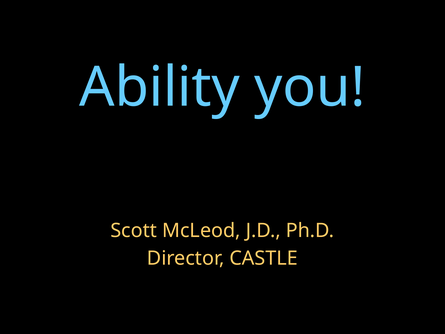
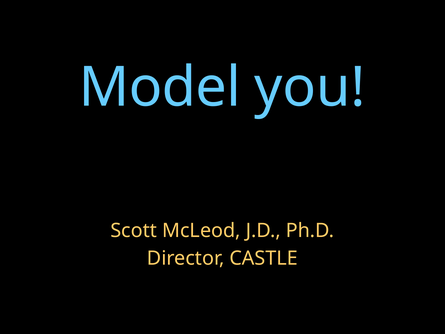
Ability: Ability -> Model
